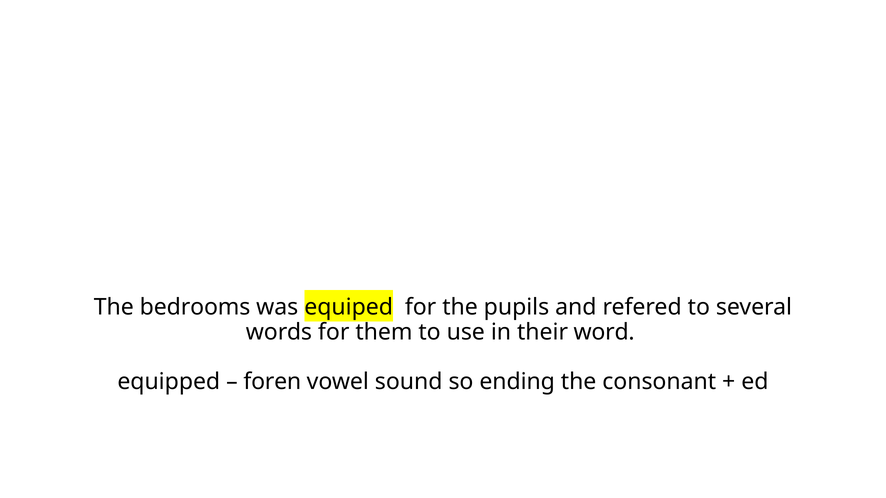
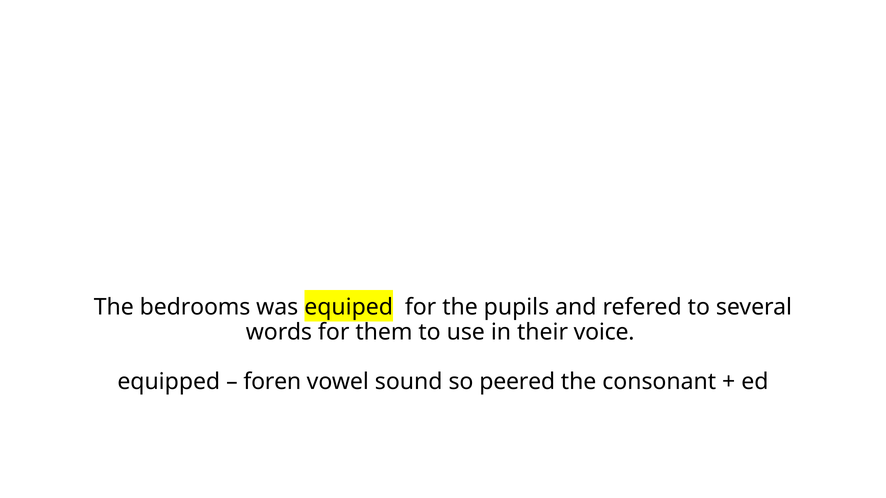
word: word -> voice
ending: ending -> peered
